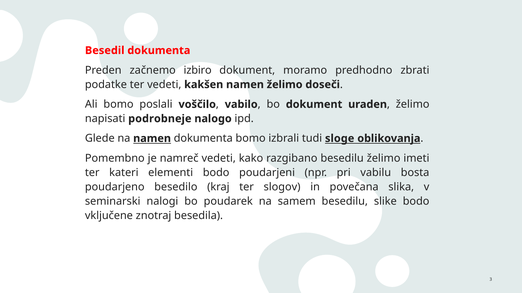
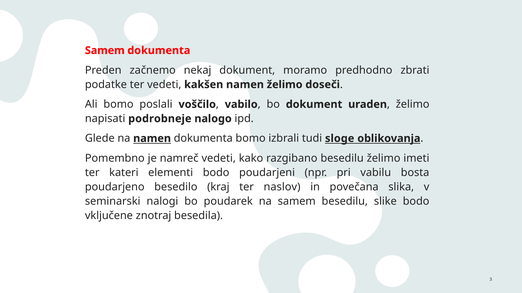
Besedil at (105, 51): Besedil -> Samem
izbiro: izbiro -> nekaj
slogov: slogov -> naslov
